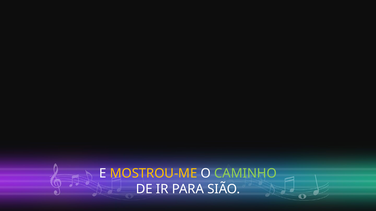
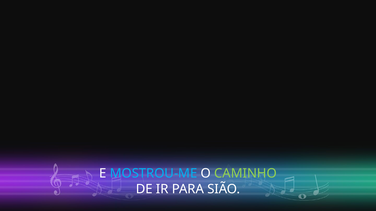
MOSTROU-ME colour: yellow -> light blue
